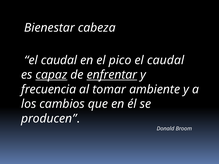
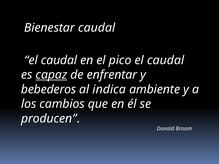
Bienestar cabeza: cabeza -> caudal
enfrentar underline: present -> none
frecuencia: frecuencia -> bebederos
tomar: tomar -> indica
